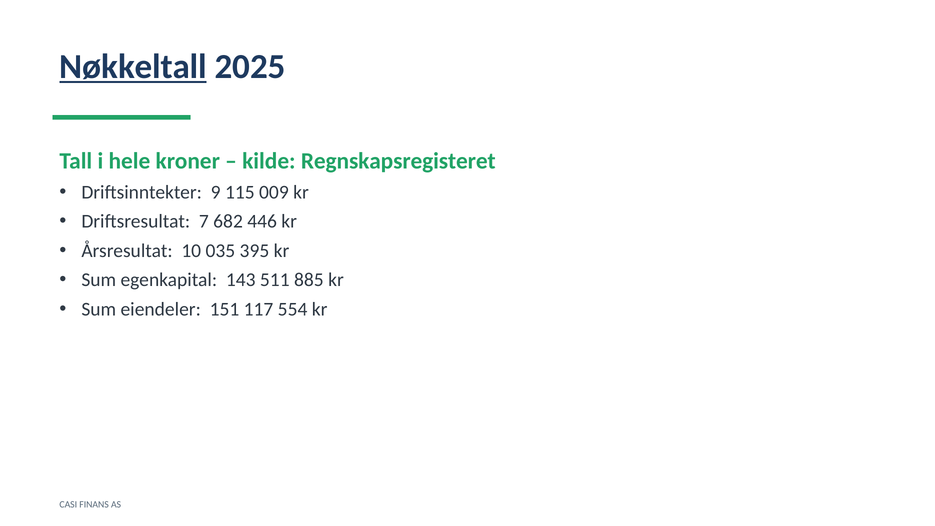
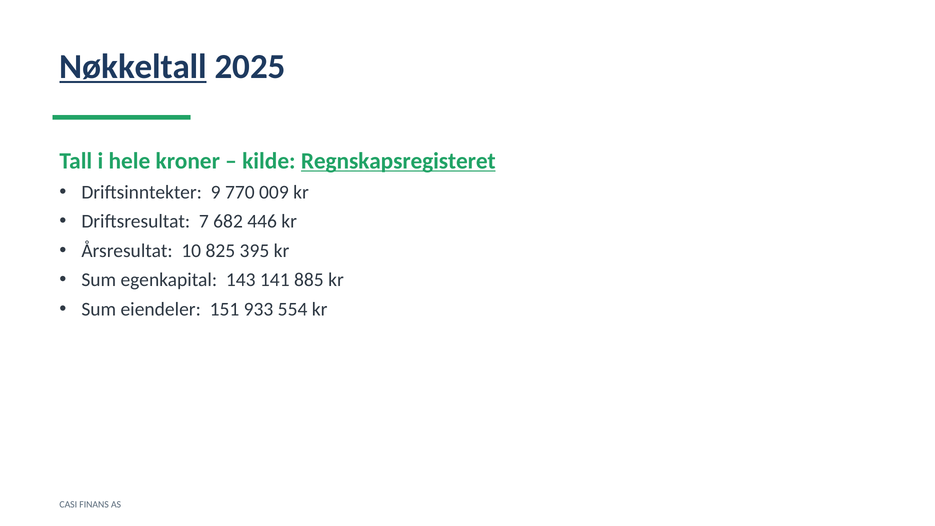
Regnskapsregisteret underline: none -> present
115: 115 -> 770
035: 035 -> 825
511: 511 -> 141
117: 117 -> 933
